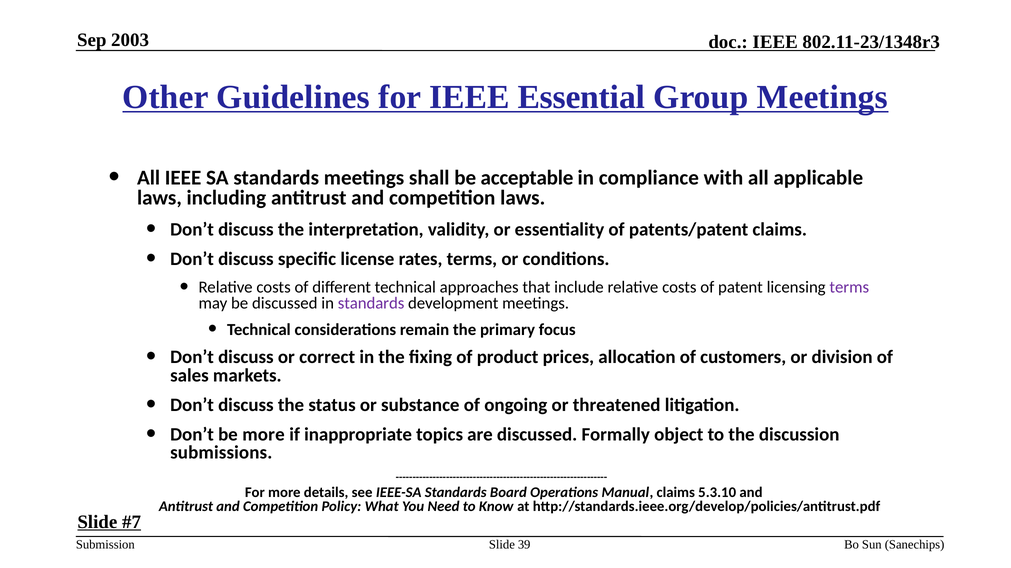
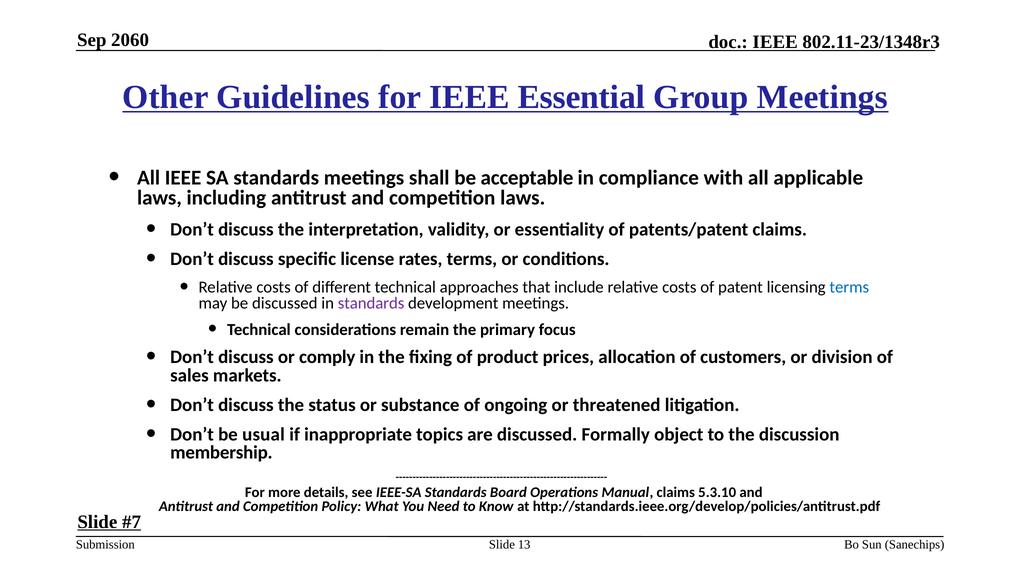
2003: 2003 -> 2060
terms at (849, 287) colour: purple -> blue
correct: correct -> comply
be more: more -> usual
submissions: submissions -> membership
39: 39 -> 13
